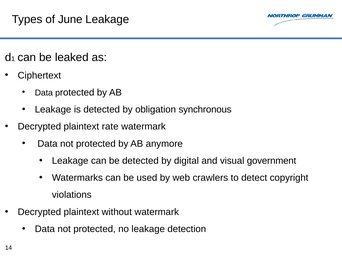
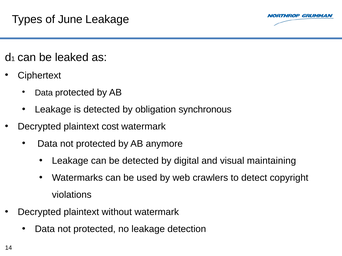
rate: rate -> cost
government: government -> maintaining
